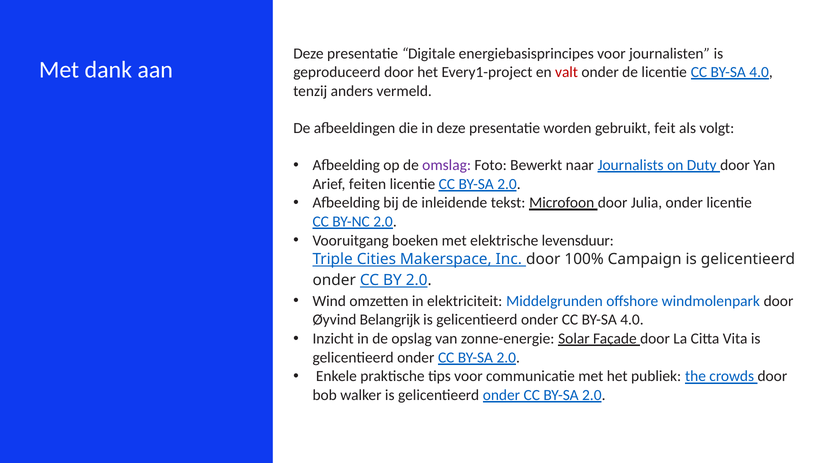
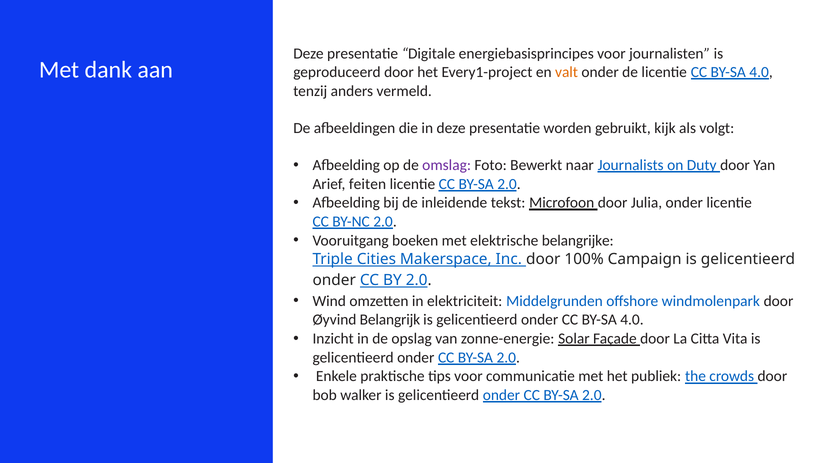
valt colour: red -> orange
feit: feit -> kijk
levensduur: levensduur -> belangrijke
